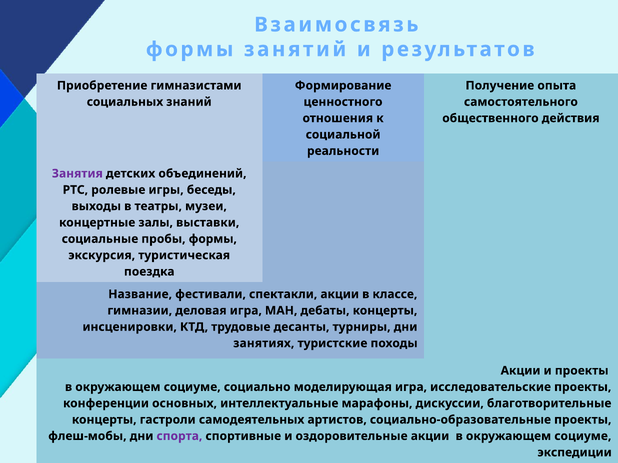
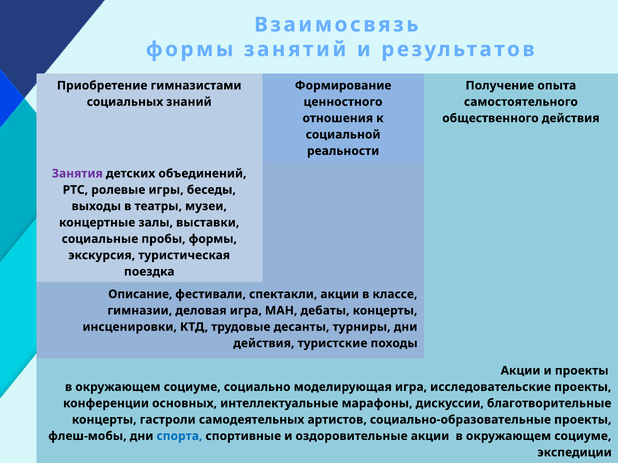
Название: Название -> Описание
занятиях at (264, 344): занятиях -> действия
спорта colour: purple -> blue
